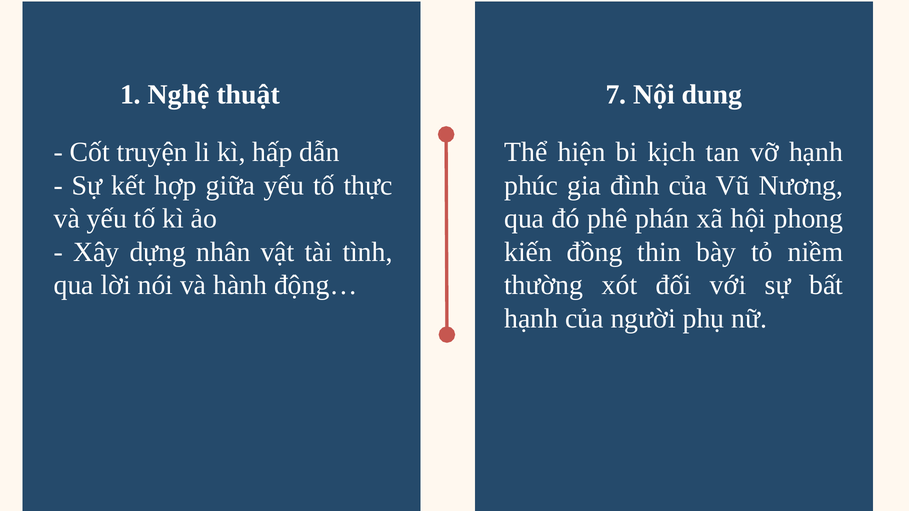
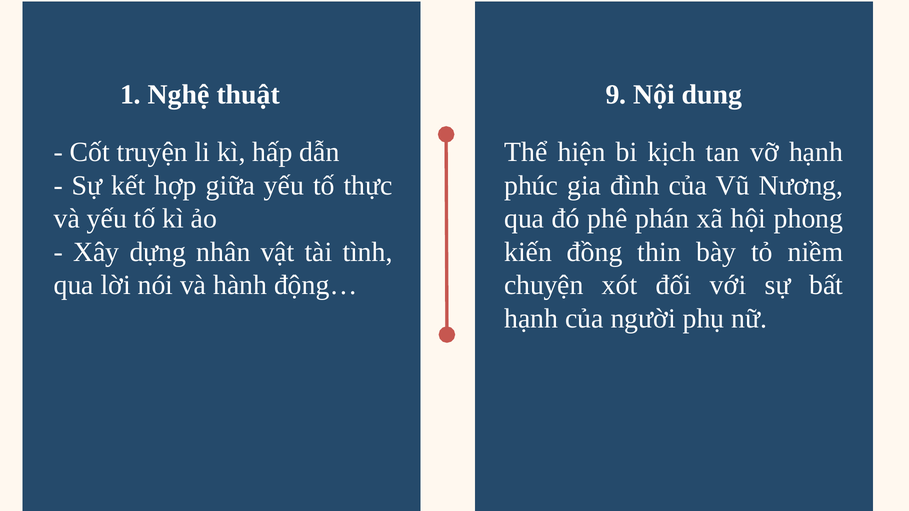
7: 7 -> 9
thường: thường -> chuyện
